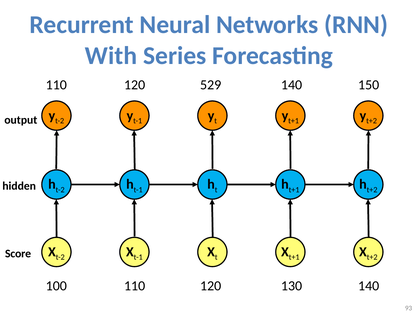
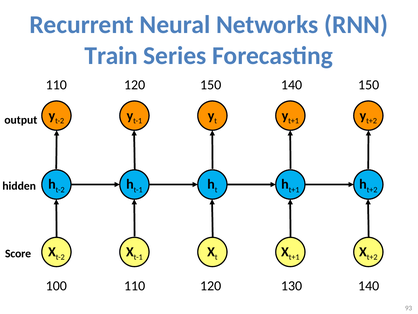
With: With -> Train
120 529: 529 -> 150
